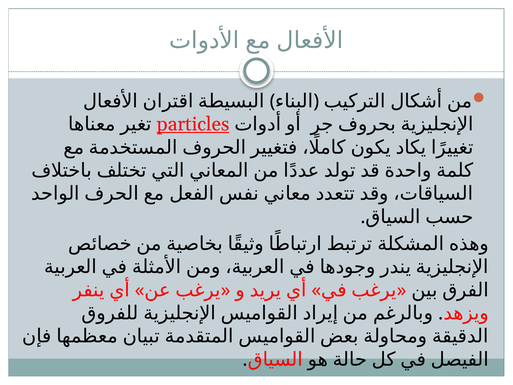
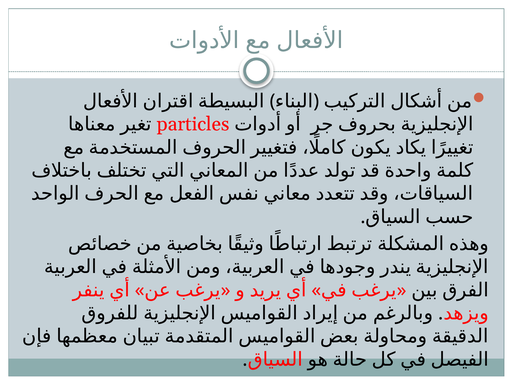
particles underline: present -> none
